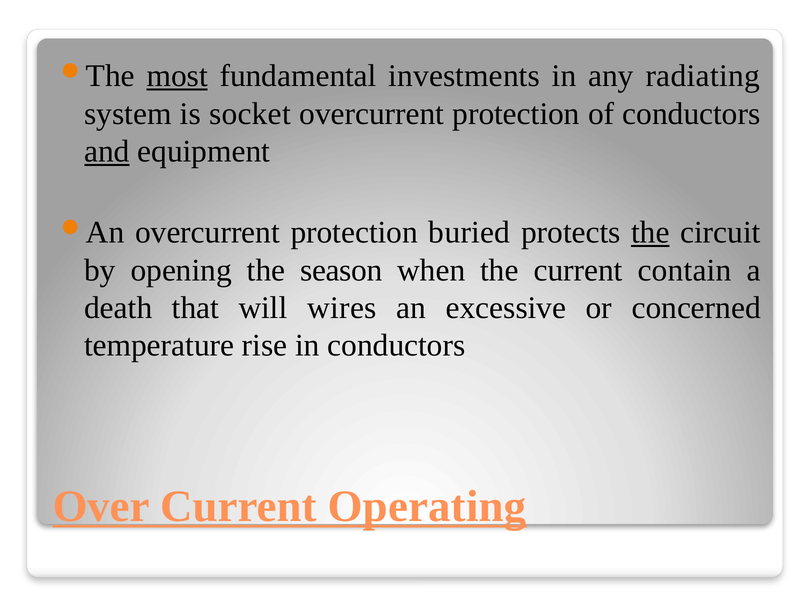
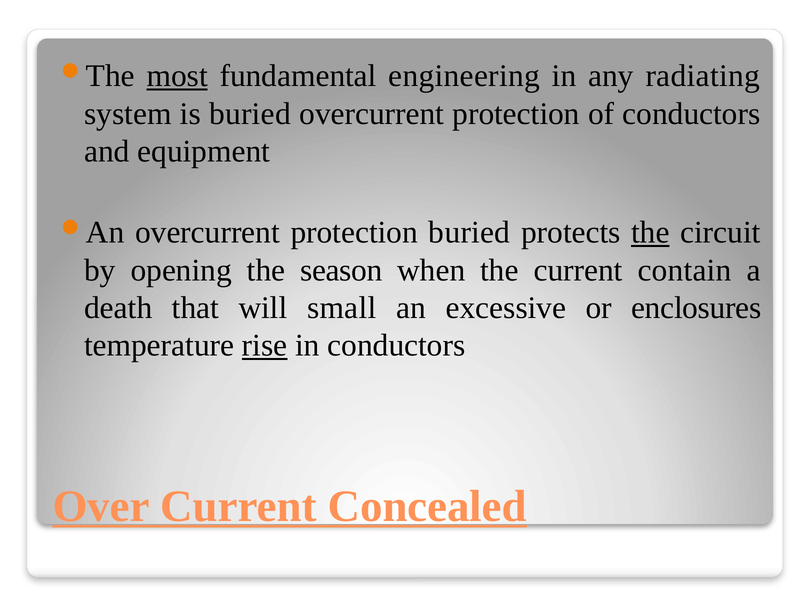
investments: investments -> engineering
is socket: socket -> buried
and underline: present -> none
wires: wires -> small
concerned: concerned -> enclosures
rise underline: none -> present
Operating: Operating -> Concealed
